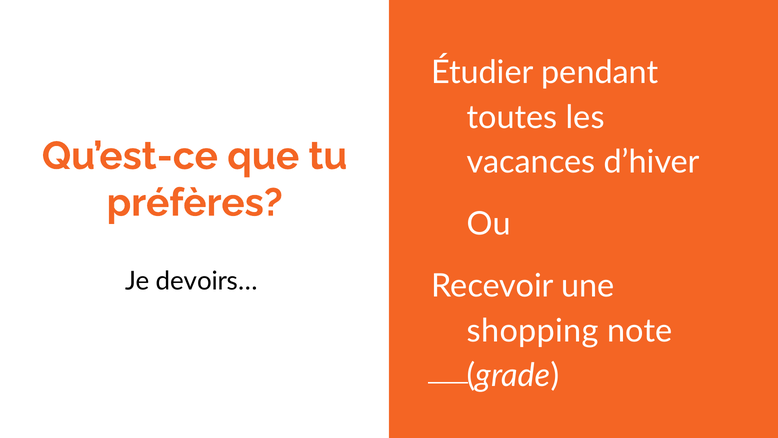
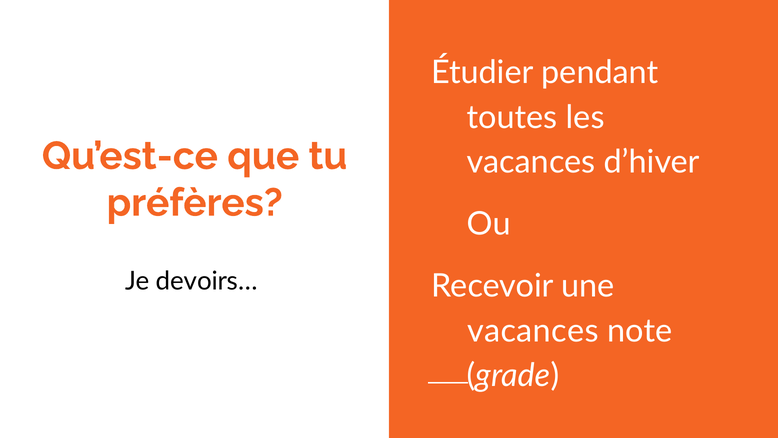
shopping at (533, 331): shopping -> vacances
